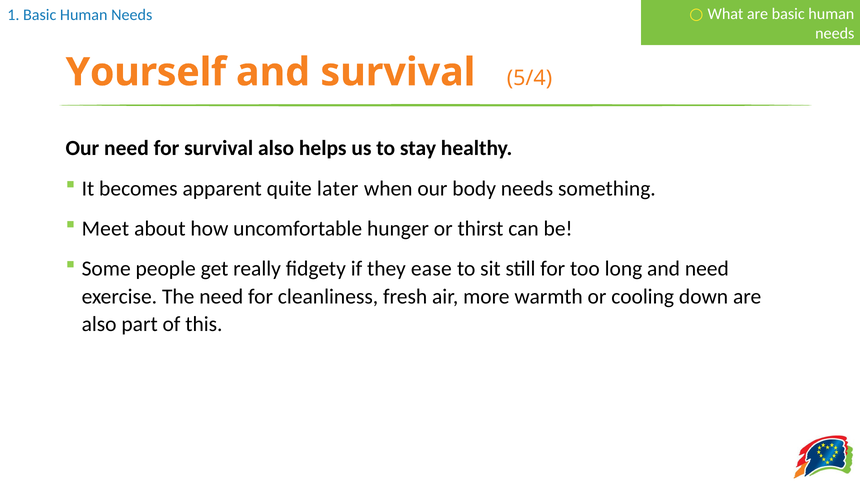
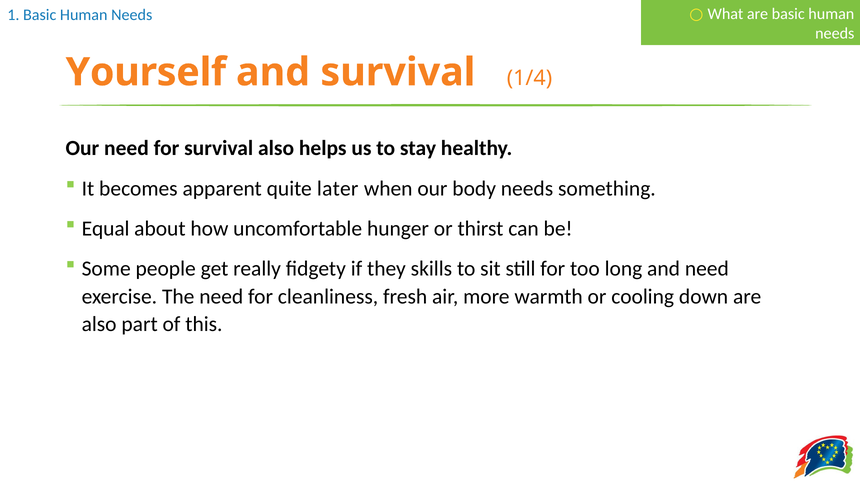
5/4: 5/4 -> 1/4
Meet: Meet -> Equal
ease: ease -> skills
